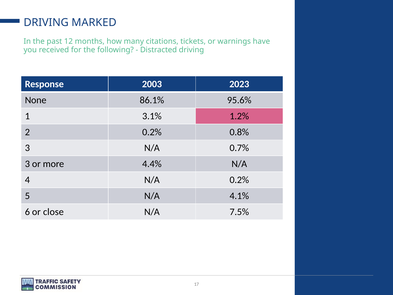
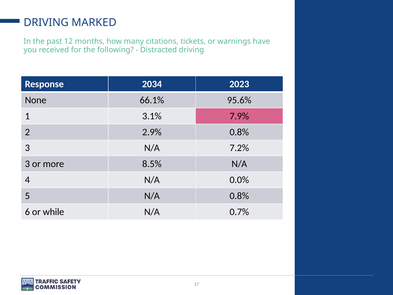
2003: 2003 -> 2034
86.1%: 86.1% -> 66.1%
1.2%: 1.2% -> 7.9%
2 0.2%: 0.2% -> 2.9%
0.7%: 0.7% -> 7.2%
4.4%: 4.4% -> 8.5%
N/A 0.2%: 0.2% -> 0.0%
N/A 4.1%: 4.1% -> 0.8%
close: close -> while
7.5%: 7.5% -> 0.7%
